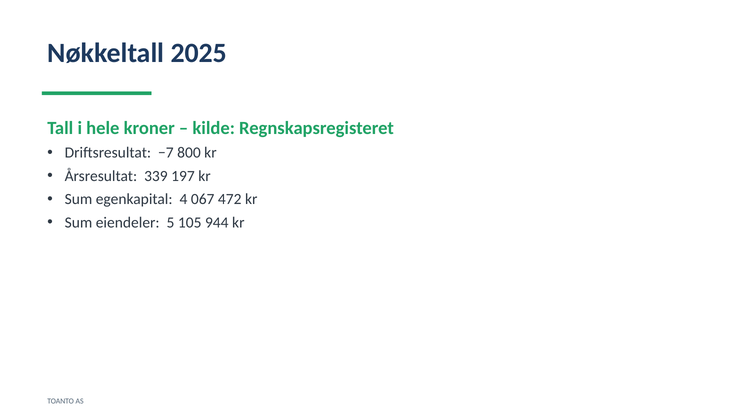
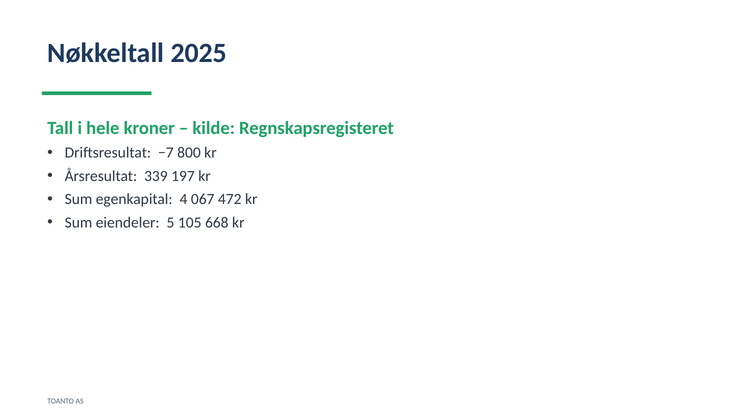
944: 944 -> 668
